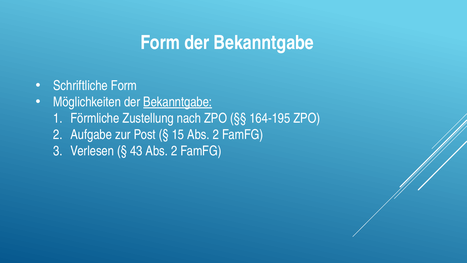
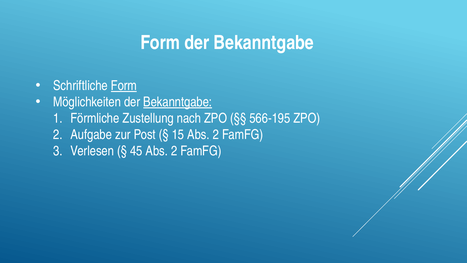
Form at (124, 85) underline: none -> present
164-195: 164-195 -> 566-195
43: 43 -> 45
